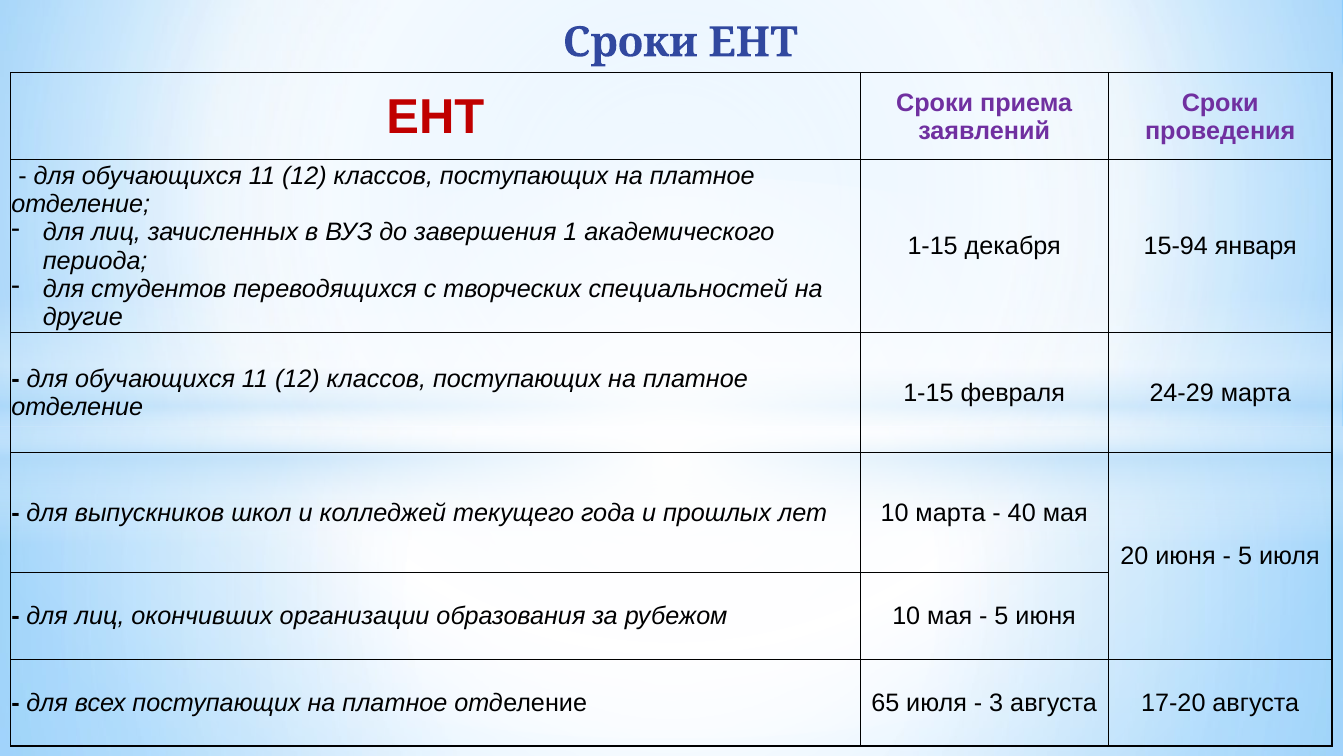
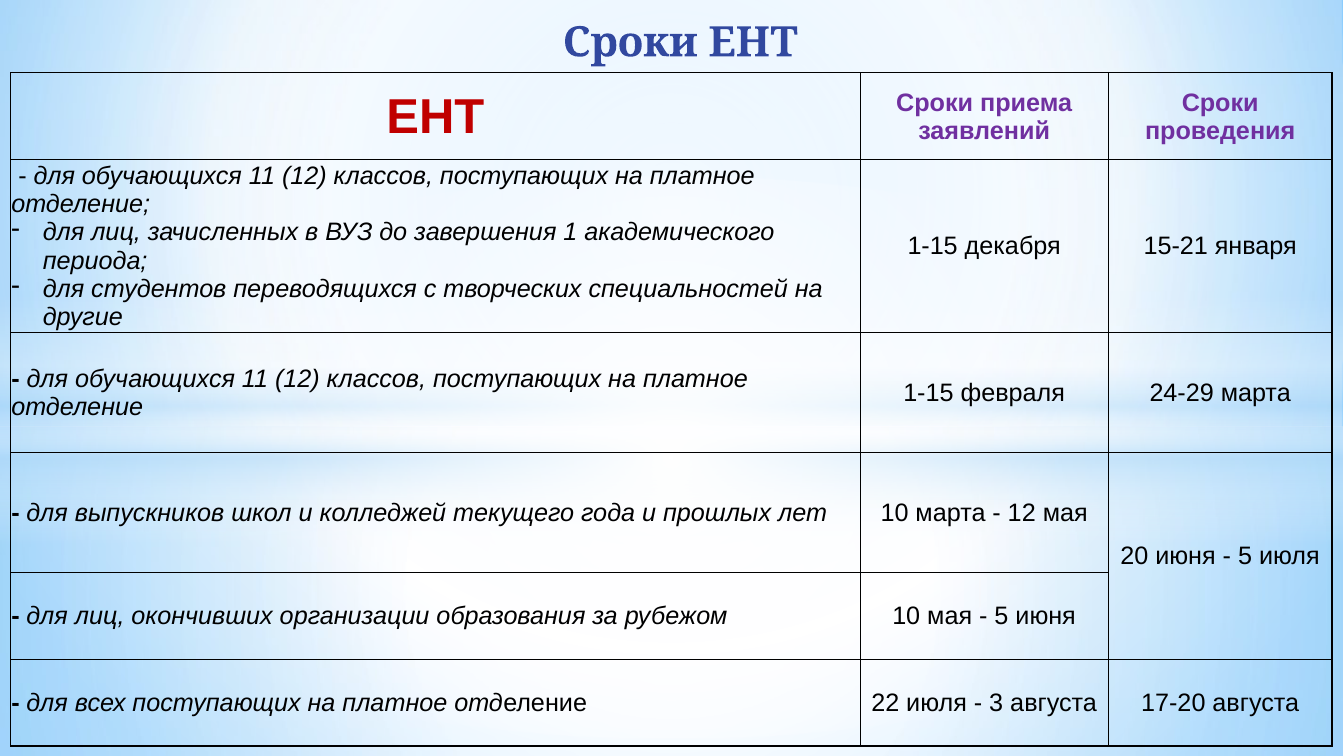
15-94: 15-94 -> 15-21
40 at (1022, 513): 40 -> 12
65: 65 -> 22
